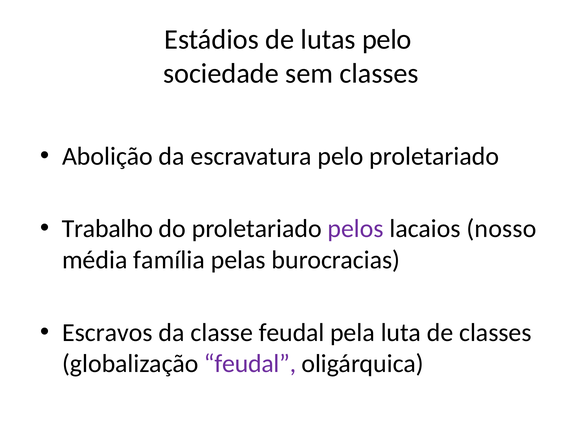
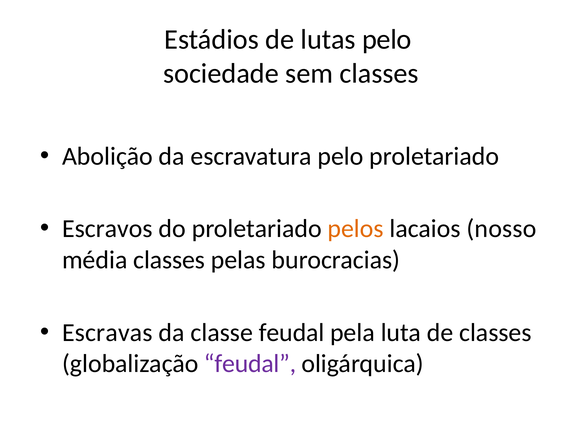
Trabalho: Trabalho -> Escravos
pelos colour: purple -> orange
média família: família -> classes
Escravos: Escravos -> Escravas
